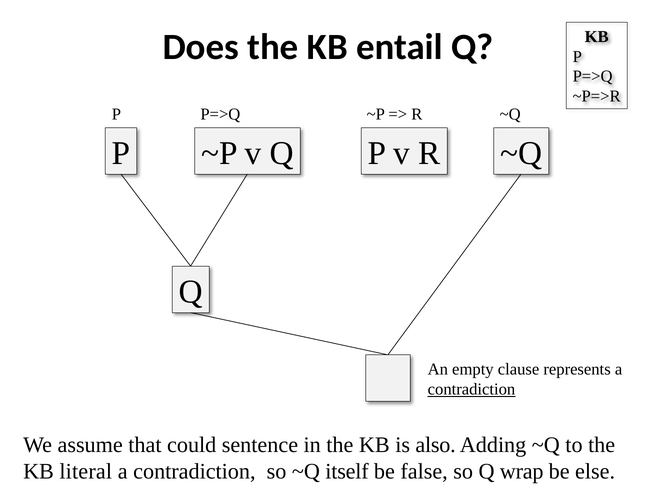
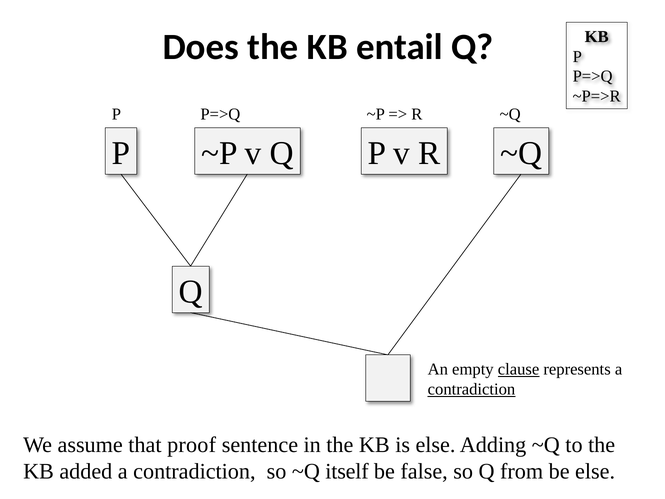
clause underline: none -> present
could: could -> proof
is also: also -> else
literal: literal -> added
wrap: wrap -> from
